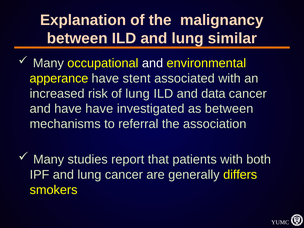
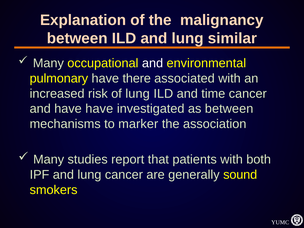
apperance: apperance -> pulmonary
stent: stent -> there
data: data -> time
referral: referral -> marker
differs: differs -> sound
